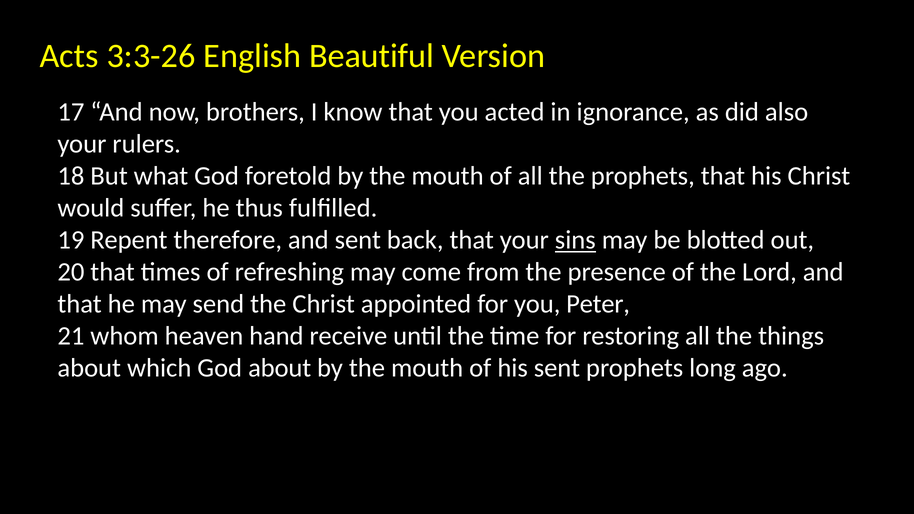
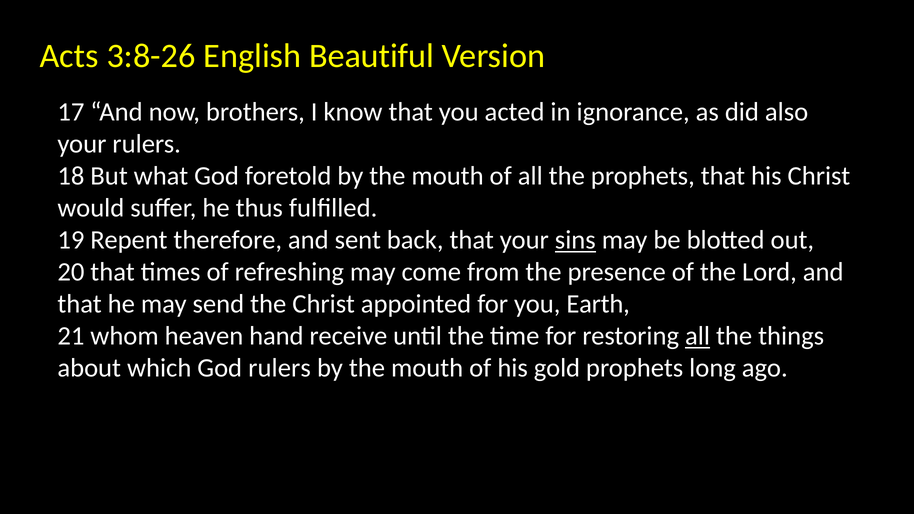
3:3-26: 3:3-26 -> 3:8-26
Peter: Peter -> Earth
all at (698, 336) underline: none -> present
God about: about -> rulers
his sent: sent -> gold
